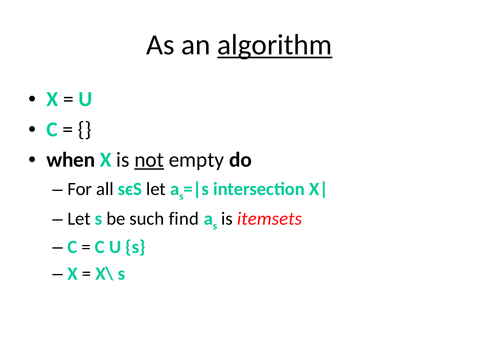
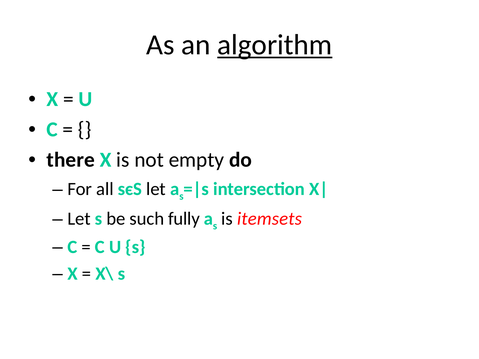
when: when -> there
not underline: present -> none
find: find -> fully
